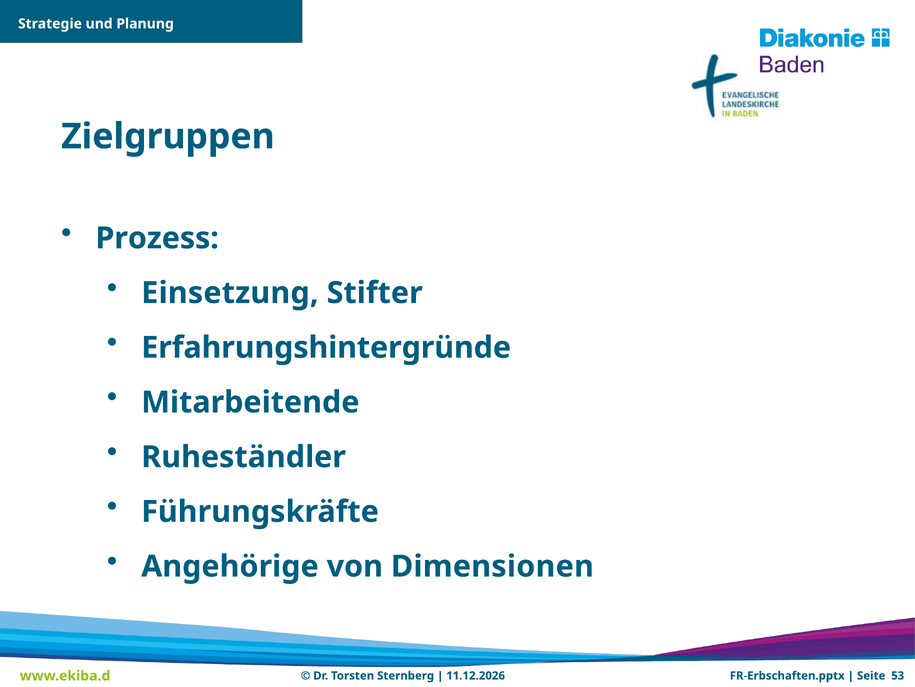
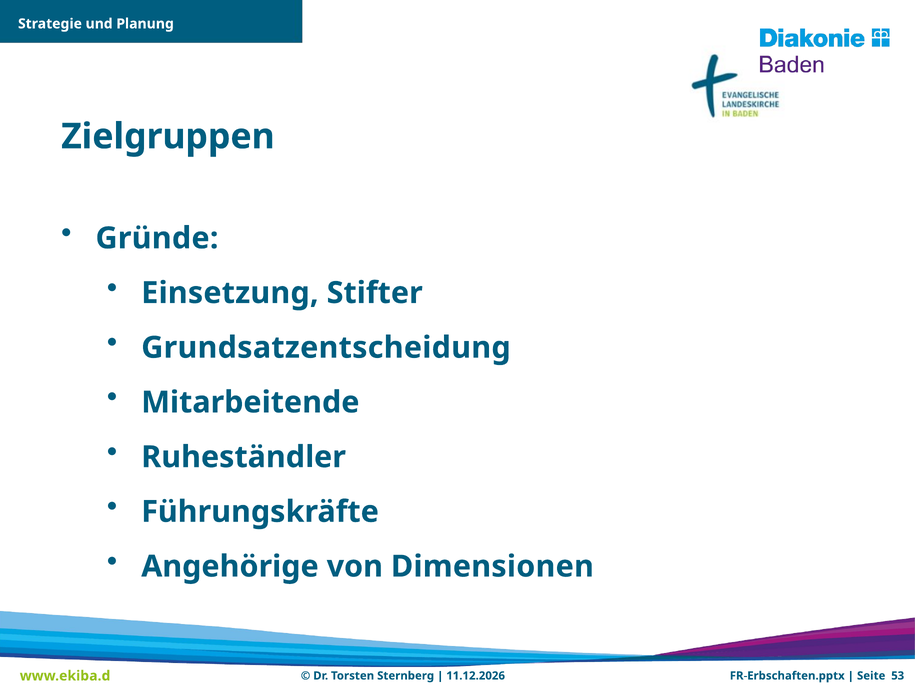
Prozess: Prozess -> Gründe
Erfahrungshintergründe: Erfahrungshintergründe -> Grundsatzentscheidung
